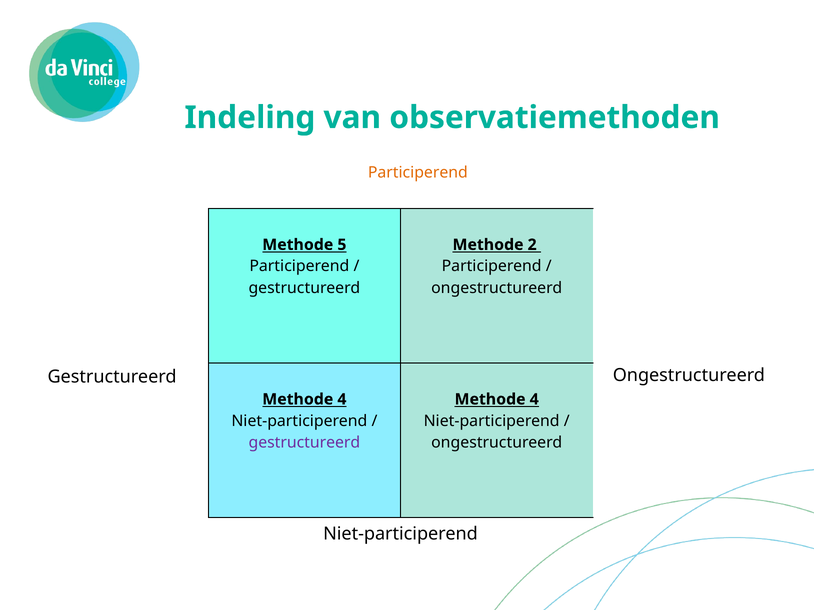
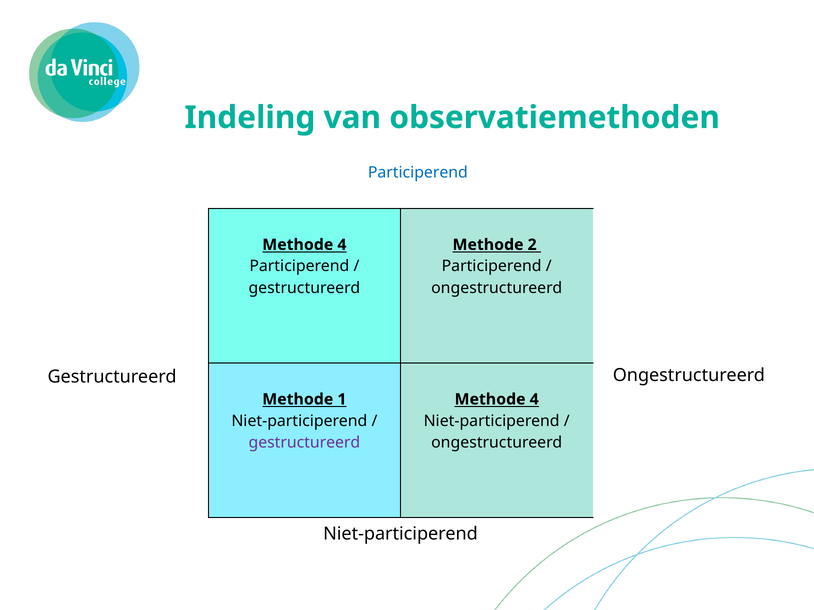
Participerend at (418, 173) colour: orange -> blue
5 at (342, 245): 5 -> 4
4 at (342, 400): 4 -> 1
